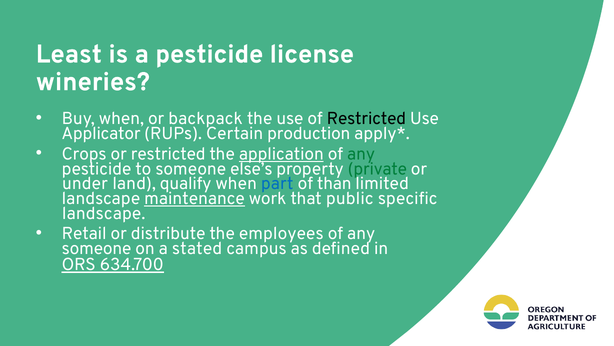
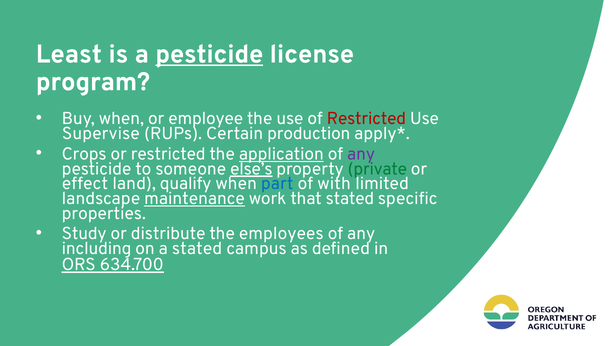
pesticide at (209, 54) underline: none -> present
wineries: wineries -> program
backpack: backpack -> employee
Restricted at (366, 119) colour: black -> red
Applicator: Applicator -> Supervise
any at (361, 154) colour: green -> purple
else’s underline: none -> present
under: under -> effect
than: than -> with
that public: public -> stated
landscape at (104, 213): landscape -> properties
Retail: Retail -> Study
someone at (97, 248): someone -> including
